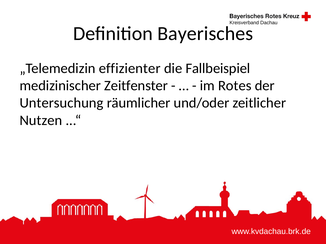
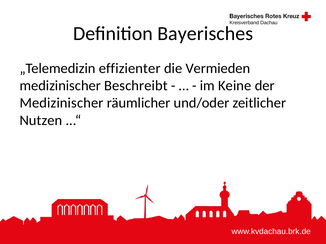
Fallbeispiel: Fallbeispiel -> Vermieden
Zeitfenster: Zeitfenster -> Beschreibt
Rotes: Rotes -> Keine
Untersuchung at (62, 103): Untersuchung -> Medizinischer
